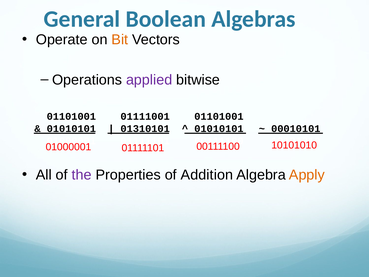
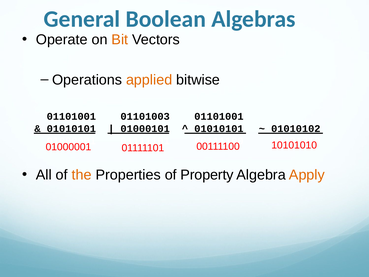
applied colour: purple -> orange
01111001: 01111001 -> 01101003
01310101: 01310101 -> 01000101
00010101: 00010101 -> 01010102
the colour: purple -> orange
Addition: Addition -> Property
